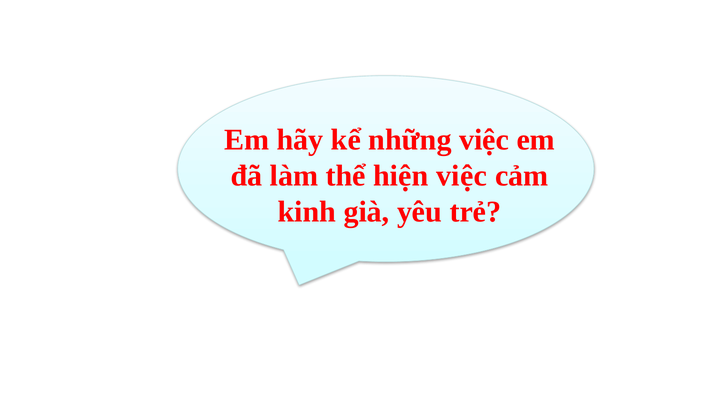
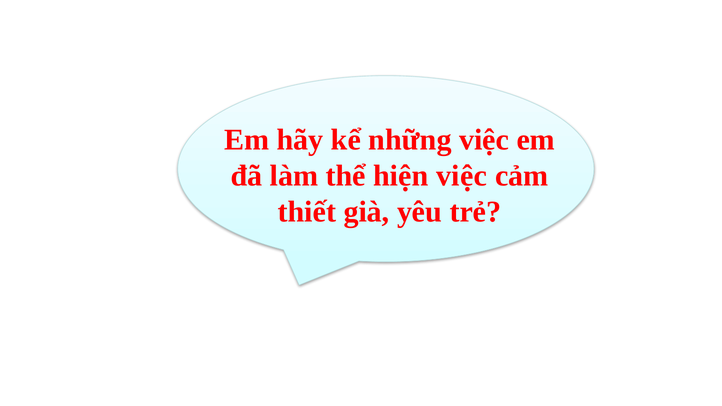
kinh: kinh -> thiết
